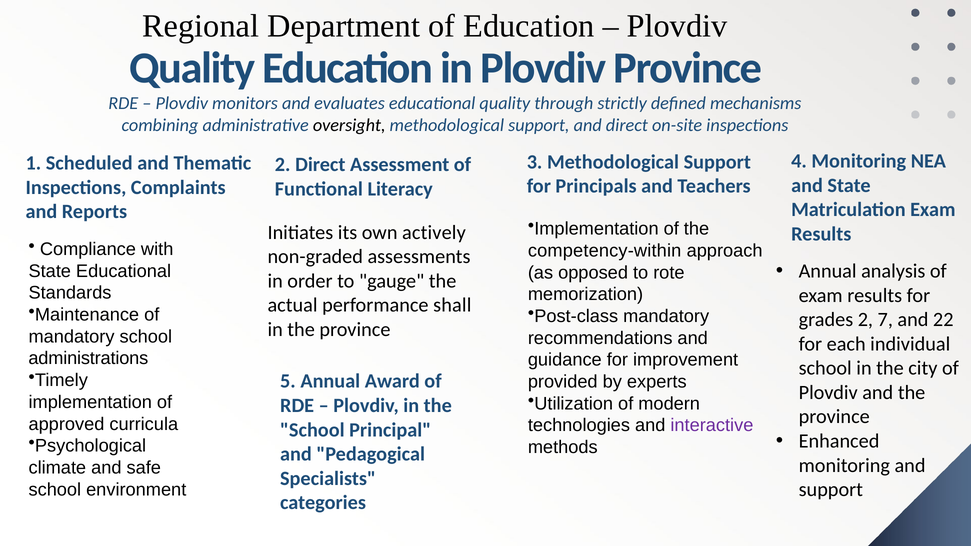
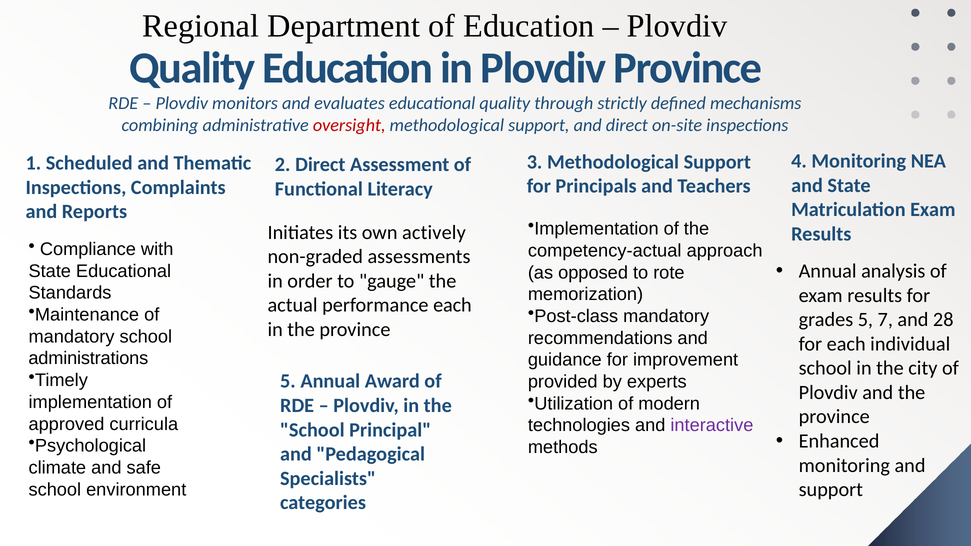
oversight colour: black -> red
competency-within: competency-within -> competency-actual
performance shall: shall -> each
grades 2: 2 -> 5
22: 22 -> 28
